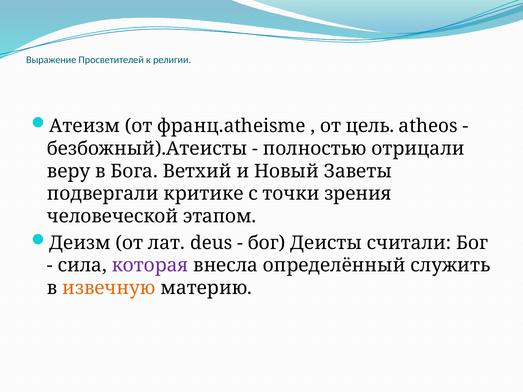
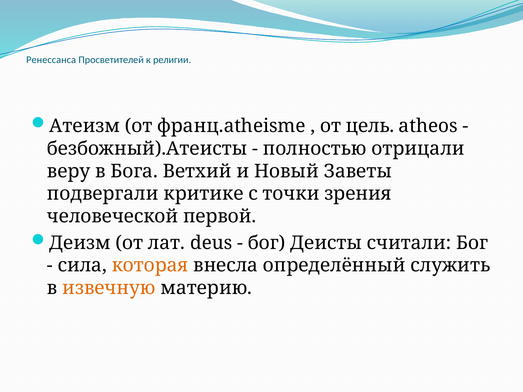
Выражение: Выражение -> Ренессанса
этапом: этапом -> первой
которая colour: purple -> orange
